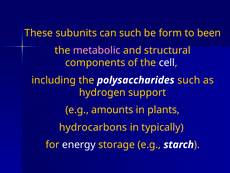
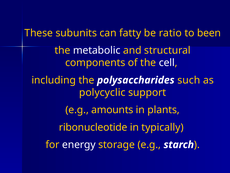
can such: such -> fatty
form: form -> ratio
metabolic colour: pink -> white
hydrogen: hydrogen -> polycyclic
hydrocarbons: hydrocarbons -> ribonucleotide
